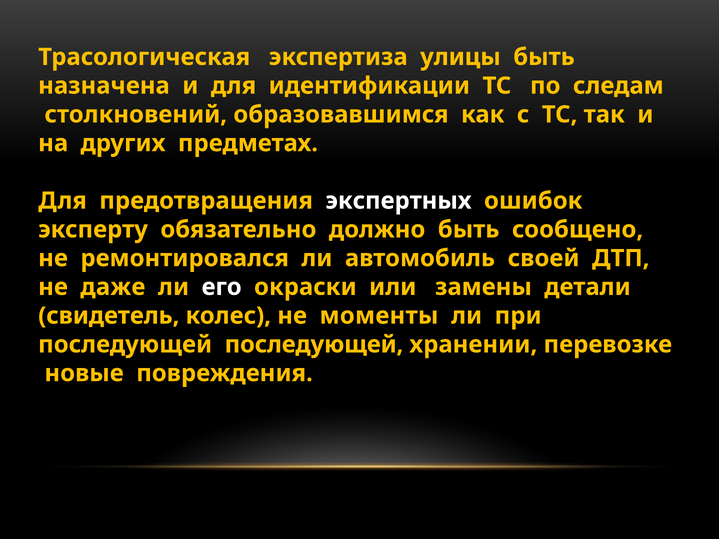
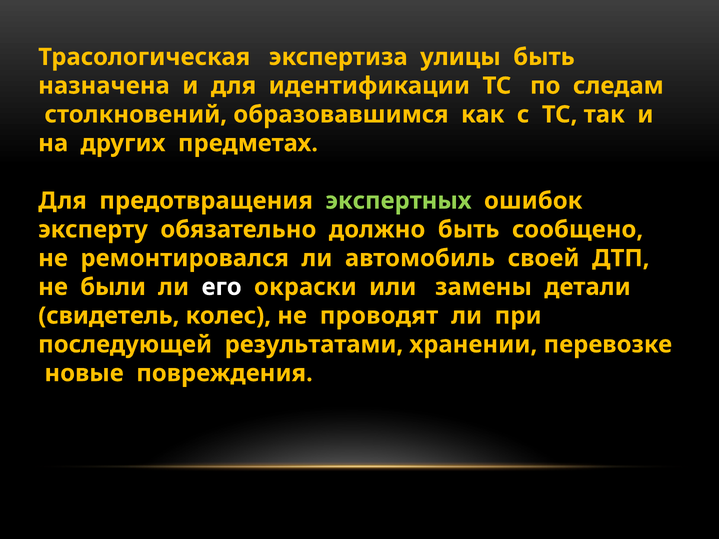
экспертных colour: white -> light green
даже: даже -> были
моменты: моменты -> проводят
последующей последующей: последующей -> результатами
